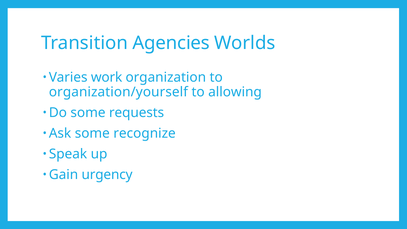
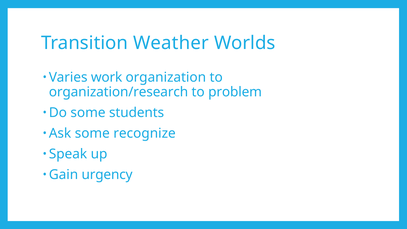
Agencies: Agencies -> Weather
organization/yourself: organization/yourself -> organization/research
allowing: allowing -> problem
requests: requests -> students
